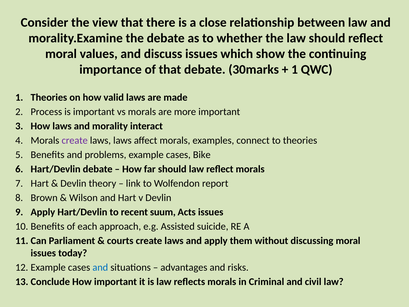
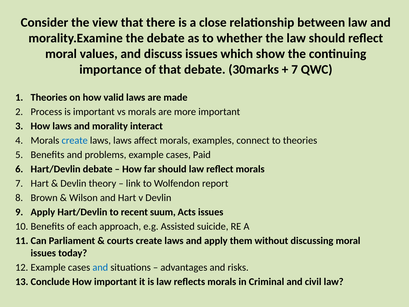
1 at (295, 69): 1 -> 7
create at (75, 140) colour: purple -> blue
Bike: Bike -> Paid
